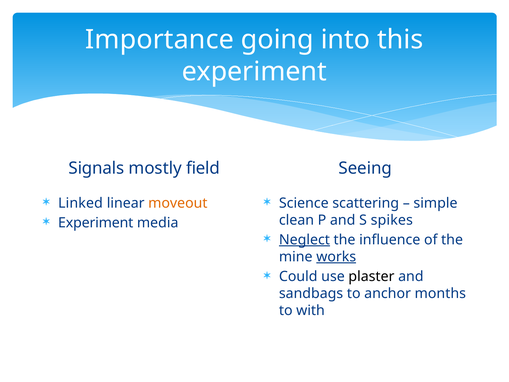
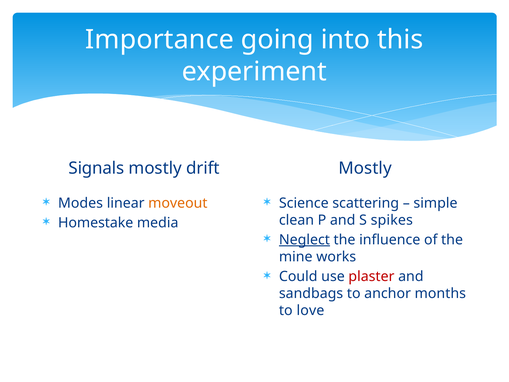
field: field -> drift
Seeing at (365, 168): Seeing -> Mostly
Linked: Linked -> Modes
Experiment at (96, 223): Experiment -> Homestake
works underline: present -> none
plaster colour: black -> red
with: with -> love
